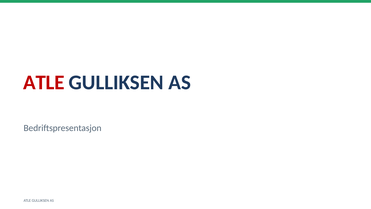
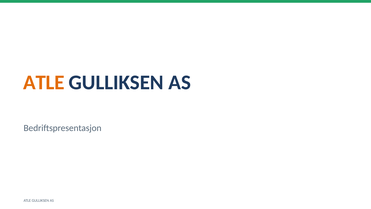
ATLE at (44, 82) colour: red -> orange
